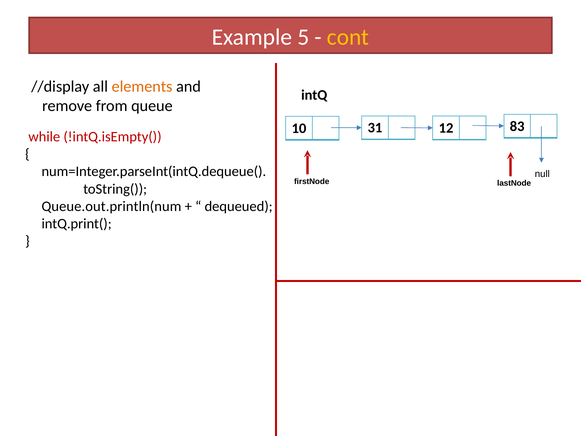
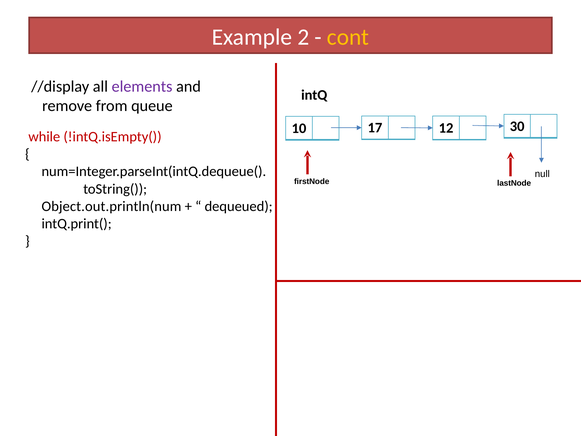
5: 5 -> 2
elements colour: orange -> purple
31: 31 -> 17
83: 83 -> 30
Queue.out.println(num: Queue.out.println(num -> Object.out.println(num
